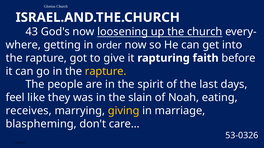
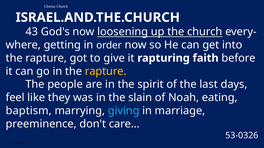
receives: receives -> baptism
giving colour: yellow -> light blue
blaspheming: blaspheming -> preeminence
